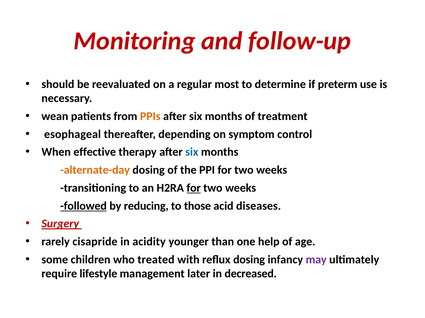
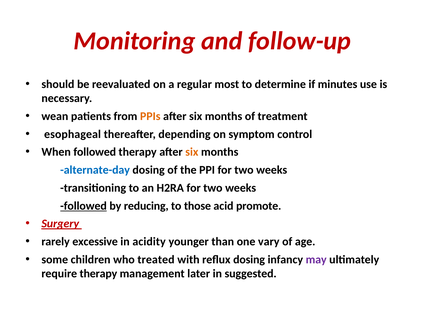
preterm: preterm -> minutes
When effective: effective -> followed
six at (192, 152) colour: blue -> orange
alternate-day colour: orange -> blue
for at (194, 188) underline: present -> none
diseases: diseases -> promote
cisapride: cisapride -> excessive
help: help -> vary
require lifestyle: lifestyle -> therapy
decreased: decreased -> suggested
